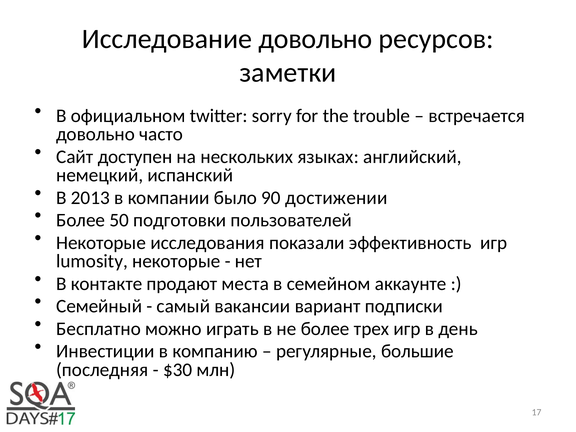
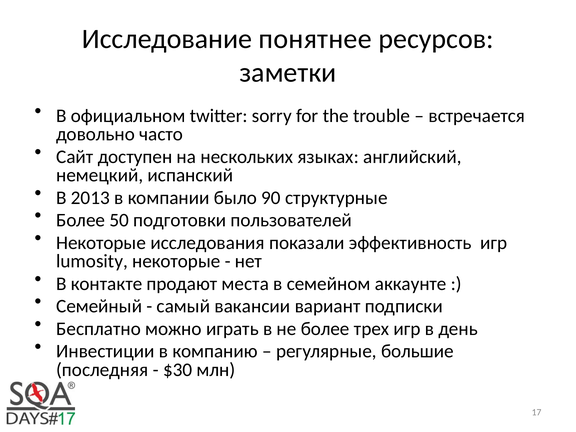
Исследование довольно: довольно -> понятнее
достижении: достижении -> структурные
